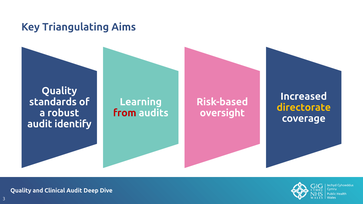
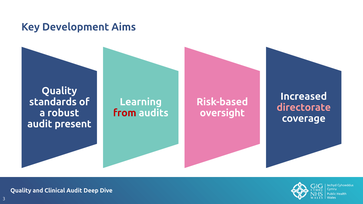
Triangulating: Triangulating -> Development
directorate colour: yellow -> pink
identify: identify -> present
